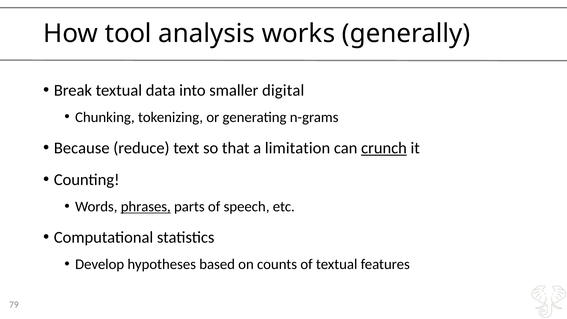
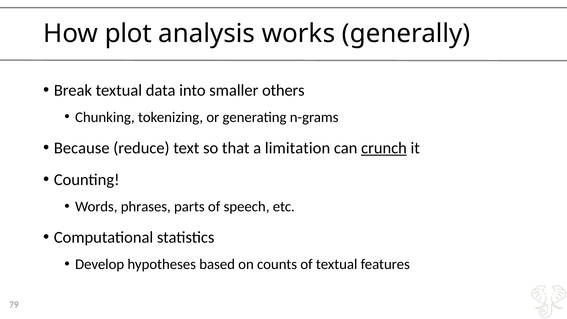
tool: tool -> plot
digital: digital -> others
phrases underline: present -> none
